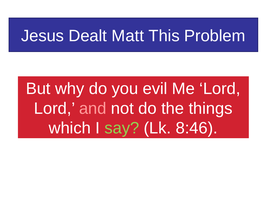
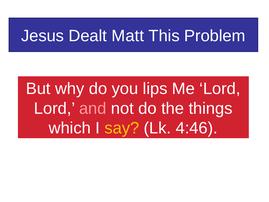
evil: evil -> lips
say colour: light green -> yellow
8:46: 8:46 -> 4:46
